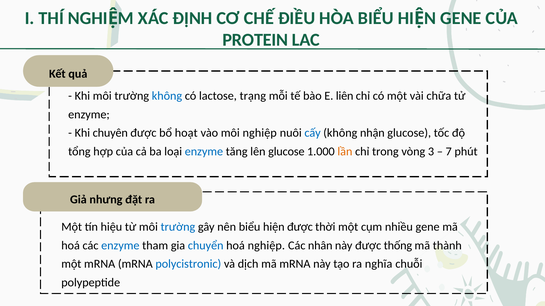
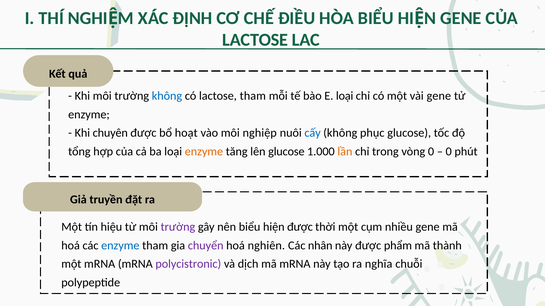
PROTEIN at (255, 40): PROTEIN -> LACTOSE
lactose trạng: trạng -> tham
E liên: liên -> loại
vài chữa: chữa -> gene
nhận: nhận -> phục
enzyme at (204, 152) colour: blue -> orange
vòng 3: 3 -> 0
7 at (449, 152): 7 -> 0
nhưng: nhưng -> truyền
trường at (178, 227) colour: blue -> purple
chuyển colour: blue -> purple
hoá nghiệp: nghiệp -> nghiên
thống: thống -> phẩm
polycistronic colour: blue -> purple
